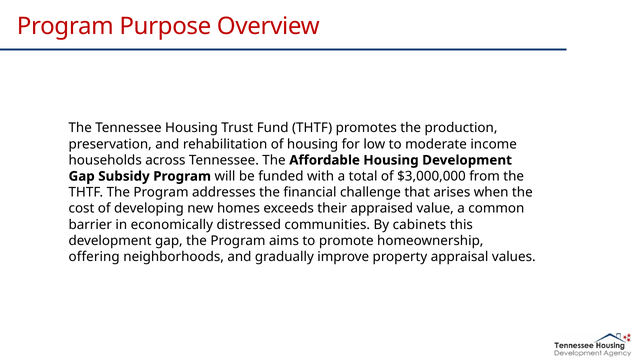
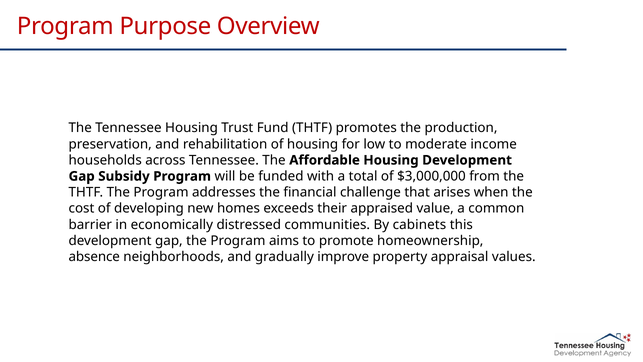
offering: offering -> absence
